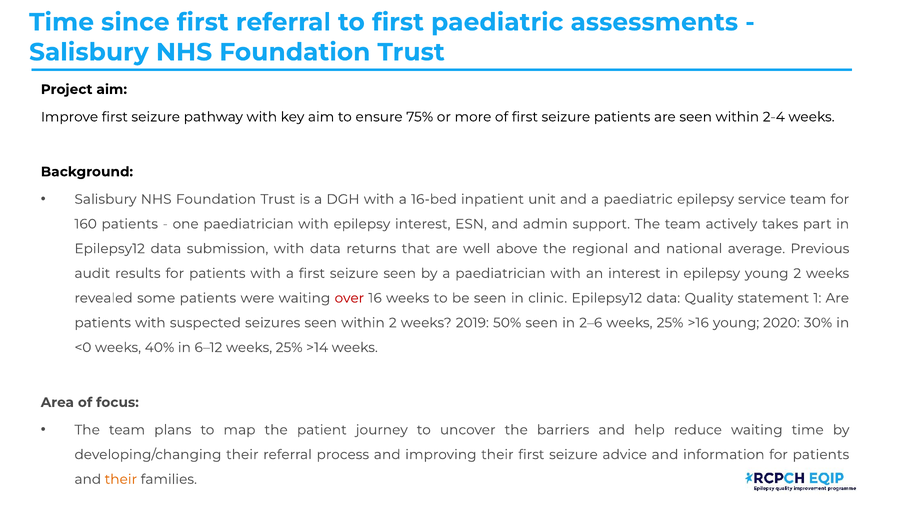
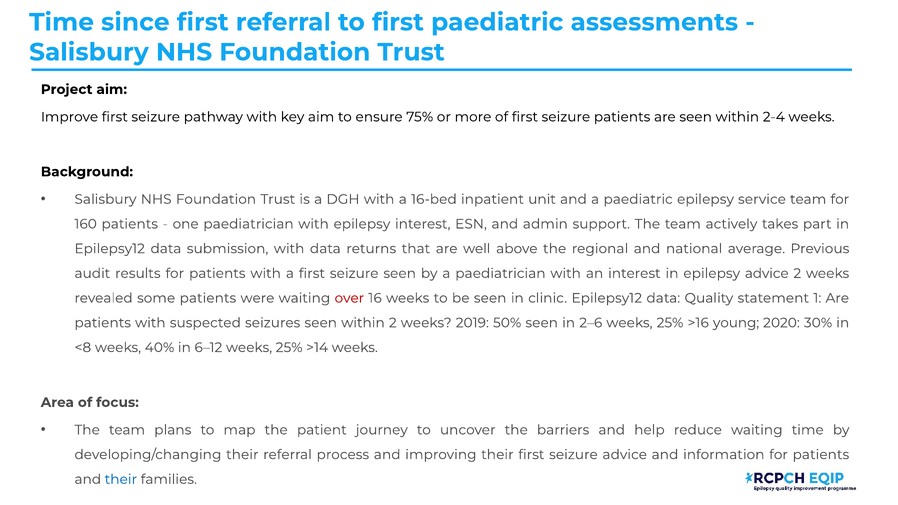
epilepsy young: young -> advice
<0: <0 -> <8
their at (121, 479) colour: orange -> blue
